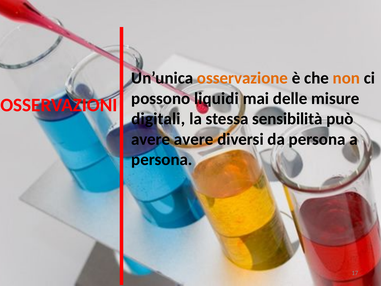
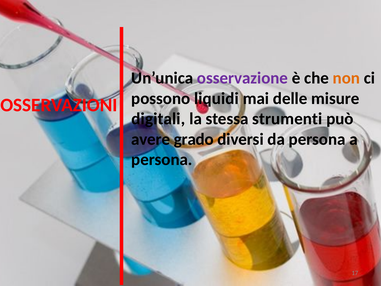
osservazione colour: orange -> purple
sensibilità: sensibilità -> strumenti
avere avere: avere -> grado
